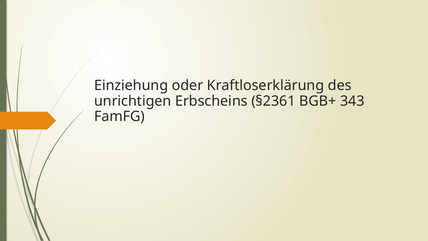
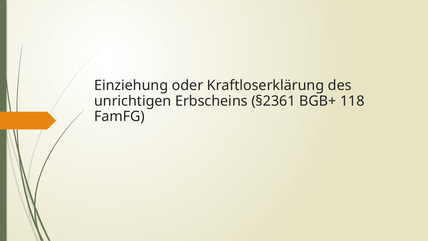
343: 343 -> 118
